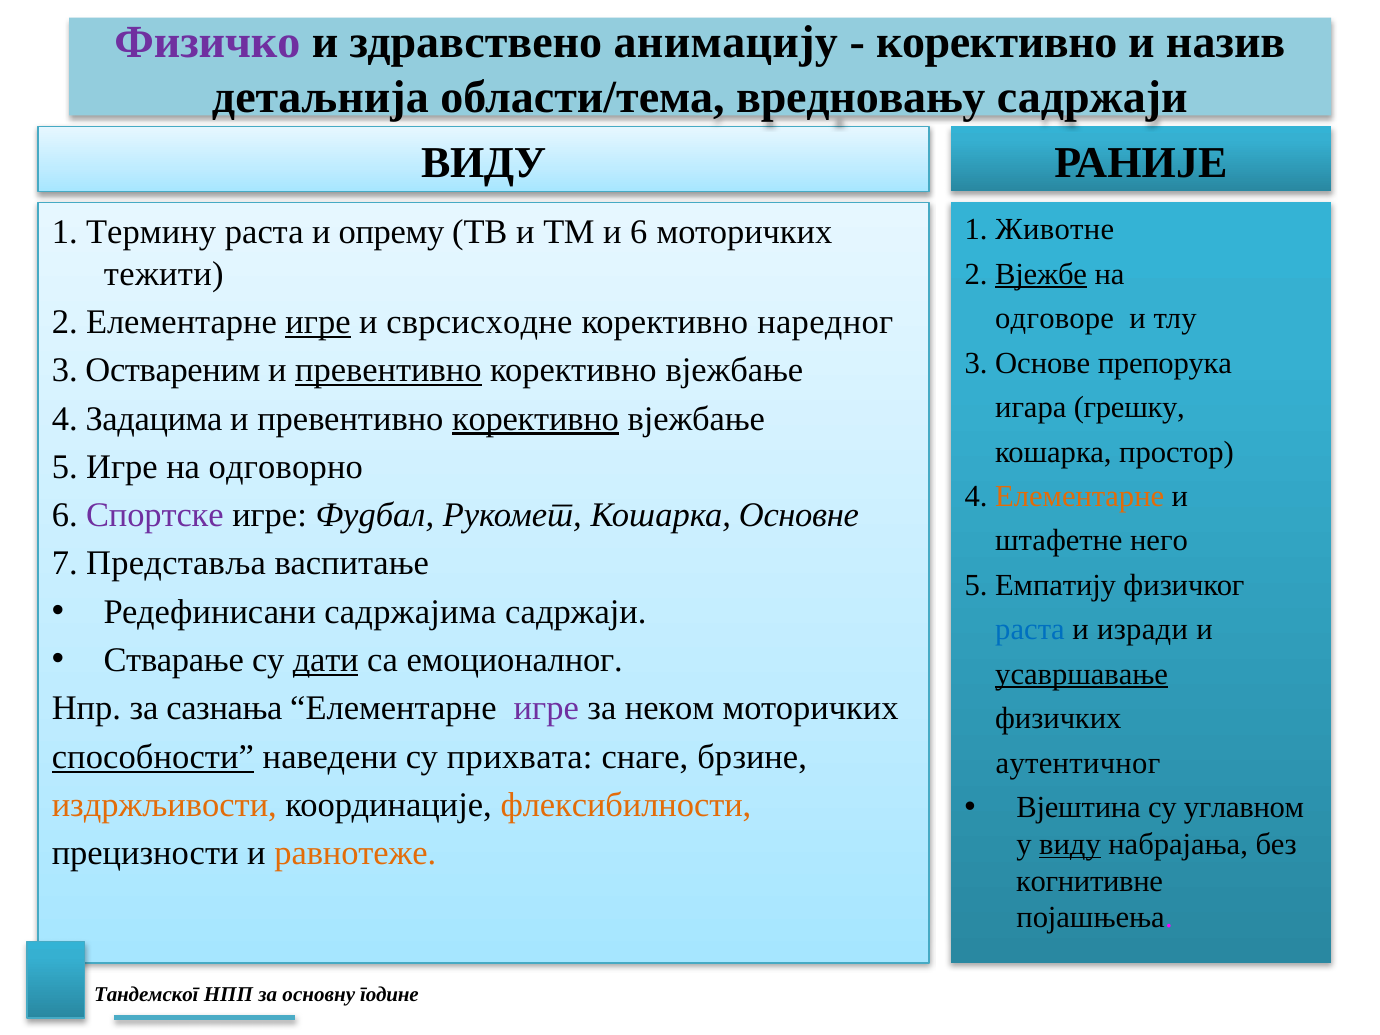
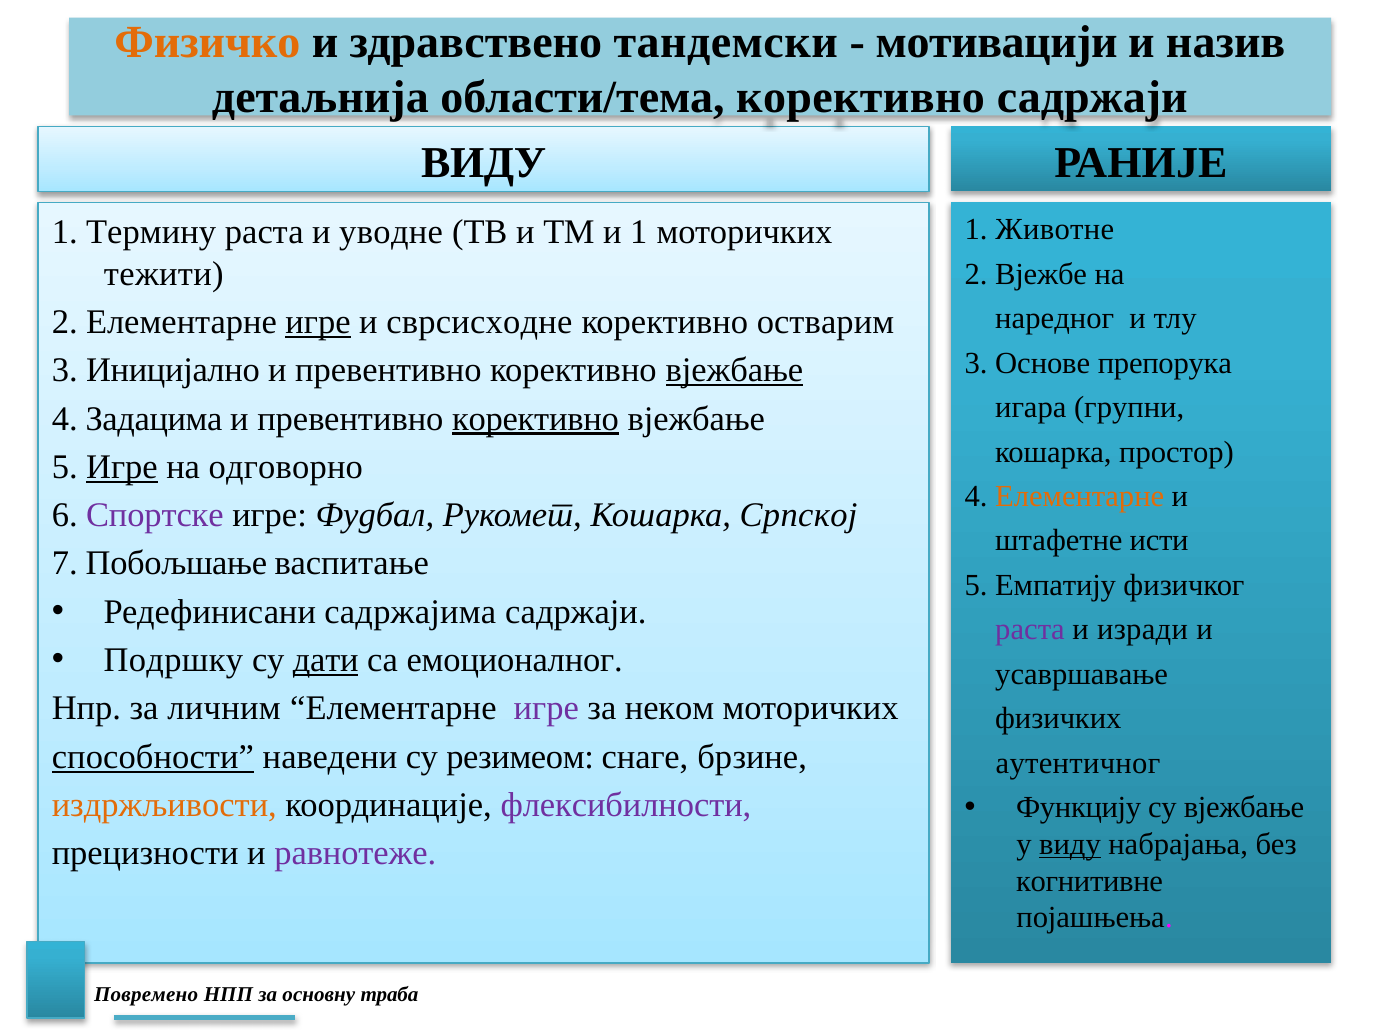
Физичко colour: purple -> orange
анимацију: анимацију -> тандемски
корективно at (997, 42): корективно -> мотивацији
области/тема вредновању: вредновању -> корективно
опрему: опрему -> уводне
и 6: 6 -> 1
Вјежбе underline: present -> none
одговоре: одговоре -> наредног
наредног: наредног -> остварим
Оствареним: Оствареним -> Иницијално
превентивно at (388, 370) underline: present -> none
вјежбање at (734, 370) underline: none -> present
грешку: грешку -> групни
Игре at (122, 467) underline: none -> present
Основне: Основне -> Српској
него: него -> исти
Представља: Представља -> Побољшање
раста at (1030, 630) colour: blue -> purple
Стварање: Стварање -> Подршку
усавршавање underline: present -> none
сазнања: сазнања -> личним
прихвата: прихвата -> резимеом
флексибилности colour: orange -> purple
Вјештина: Вјештина -> Функцију
су углавном: углавном -> вјежбање
равнотеже colour: orange -> purple
Тандемског: Тандемског -> Повремено
године: године -> траба
